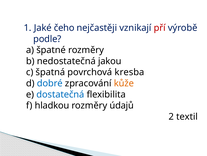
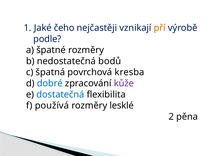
pří colour: red -> orange
jakou: jakou -> bodů
kůže colour: orange -> purple
hladkou: hladkou -> používá
údajů: údajů -> lesklé
textil: textil -> pěna
